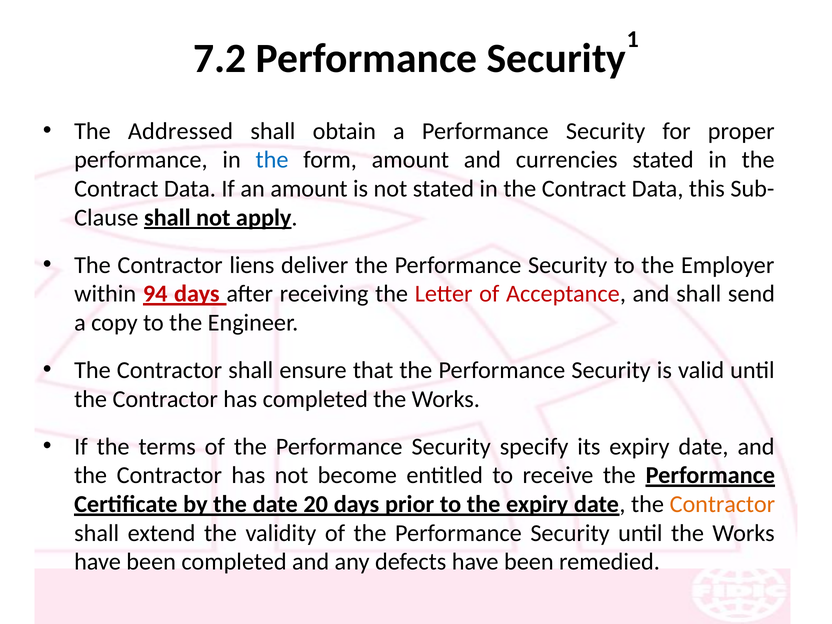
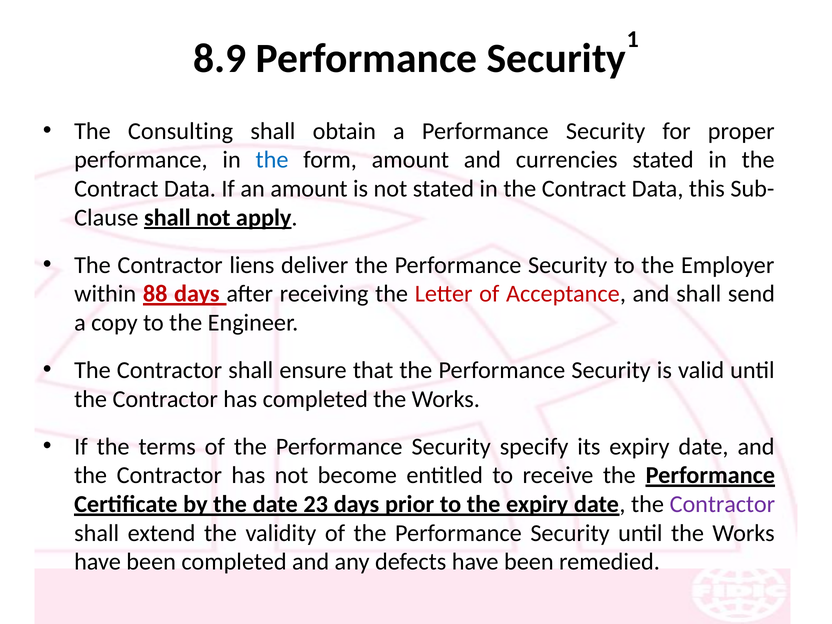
7.2: 7.2 -> 8.9
Addressed: Addressed -> Consulting
94: 94 -> 88
20: 20 -> 23
Contractor at (722, 504) colour: orange -> purple
